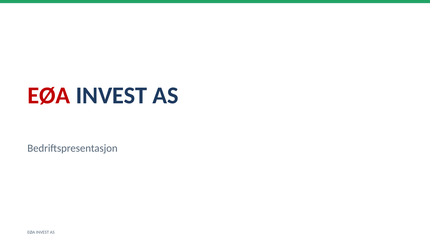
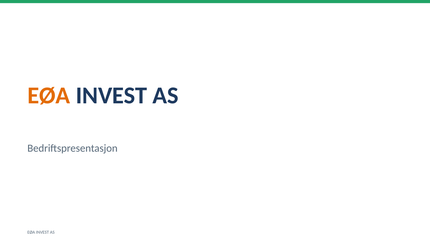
EØA at (49, 95) colour: red -> orange
